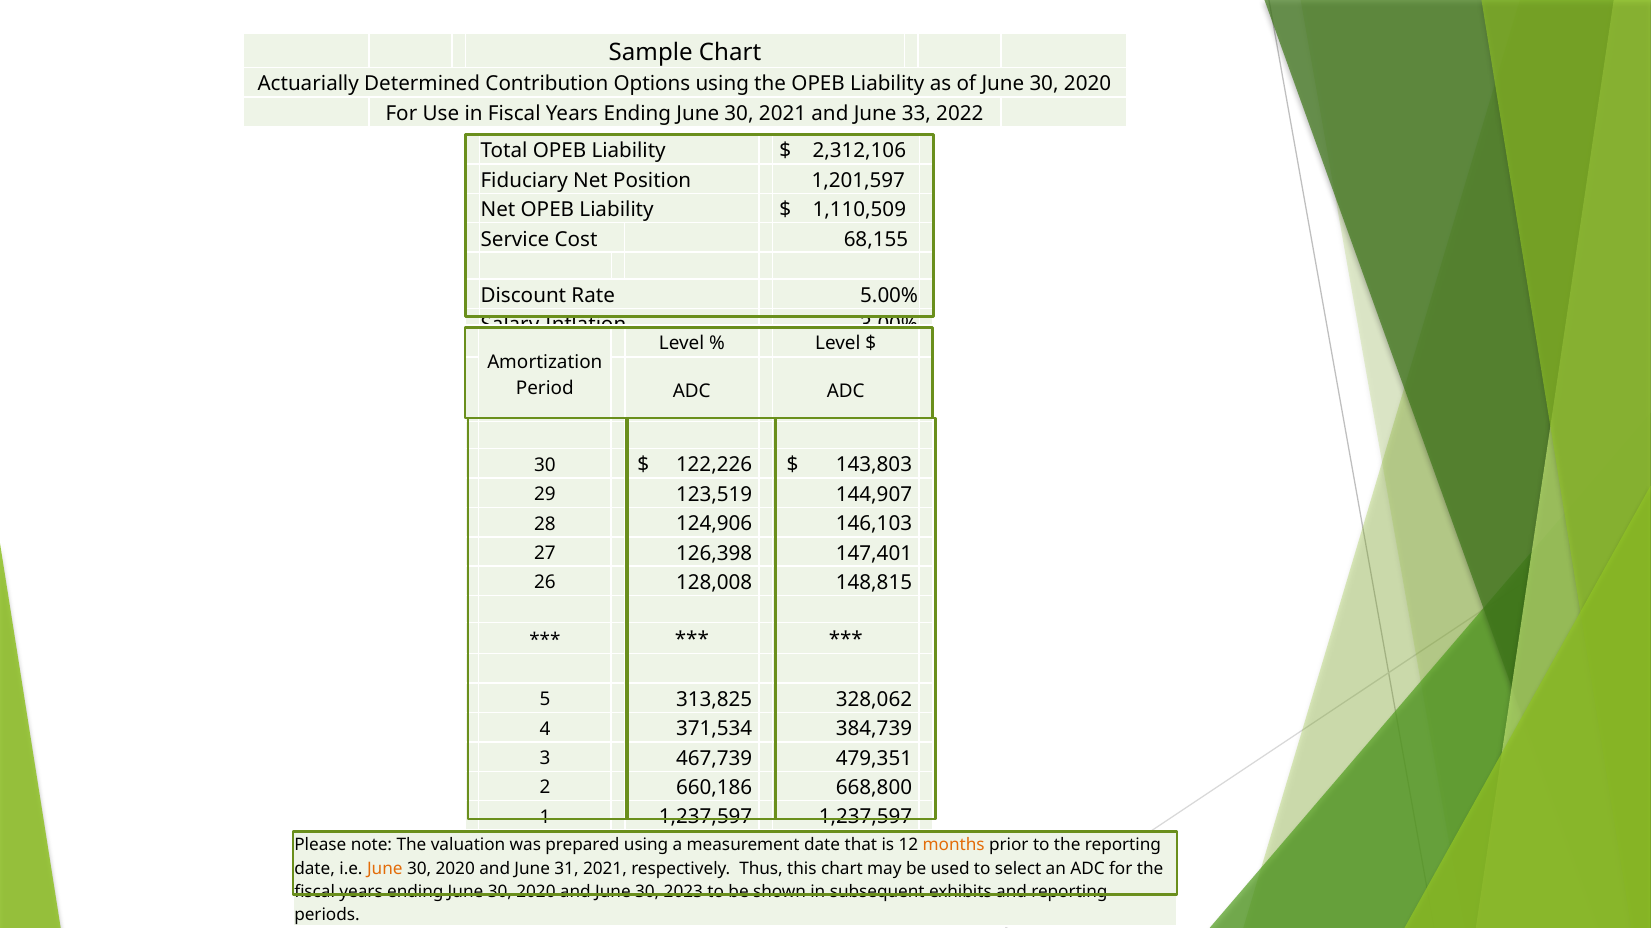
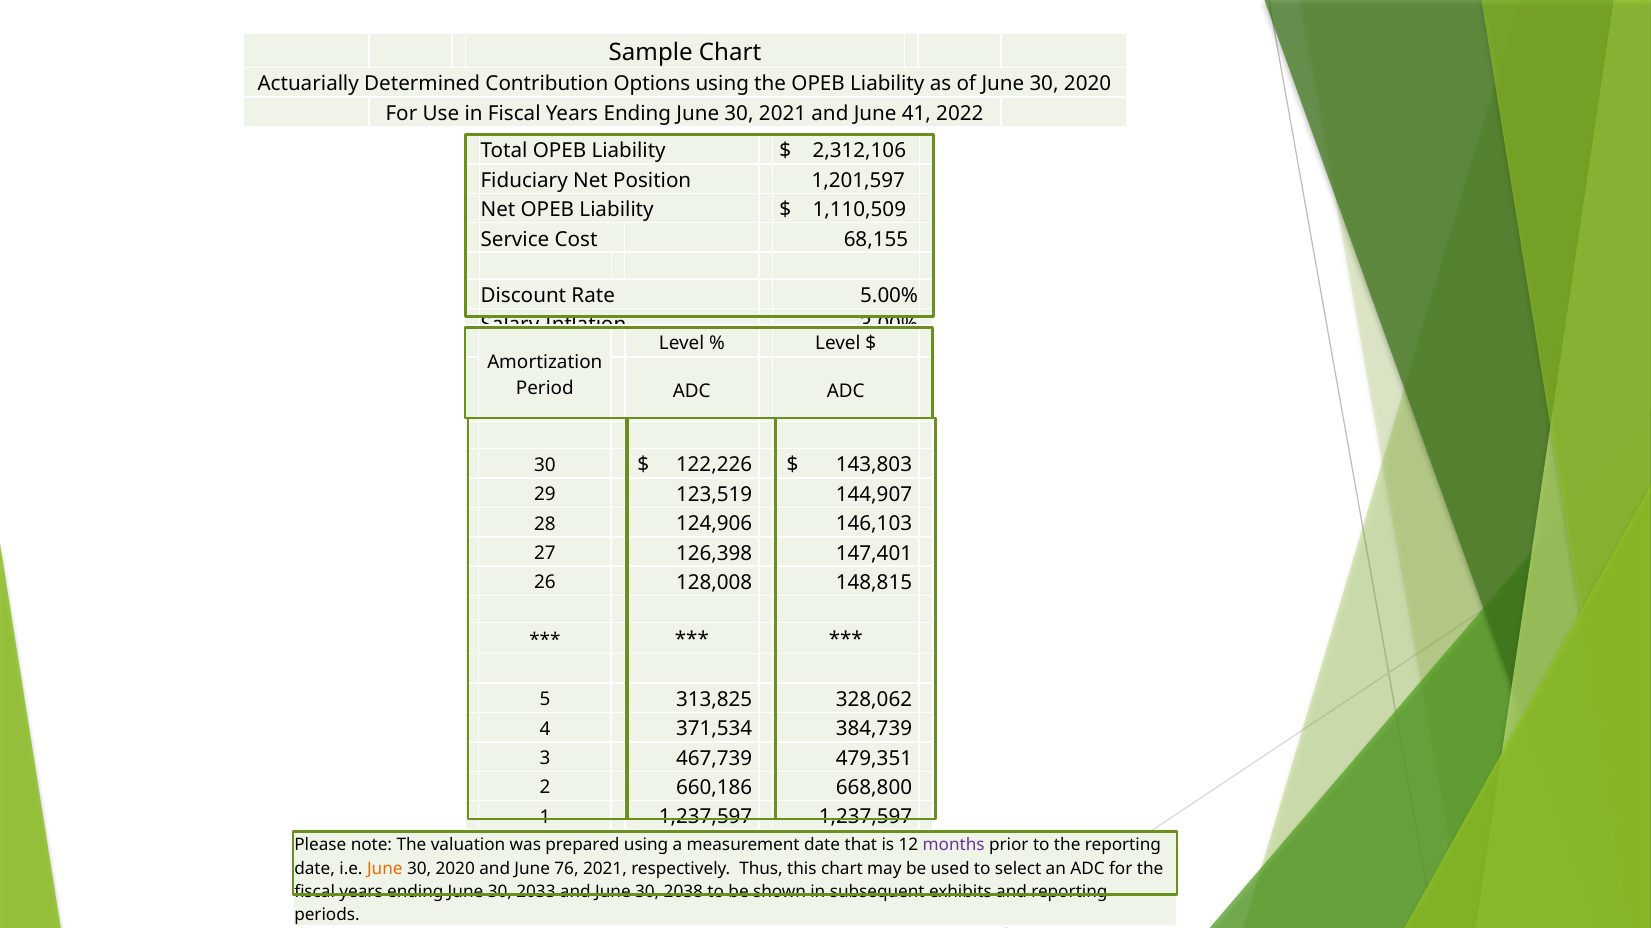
33: 33 -> 41
months colour: orange -> purple
31: 31 -> 76
ending June 30 2020: 2020 -> 2033
2023: 2023 -> 2038
